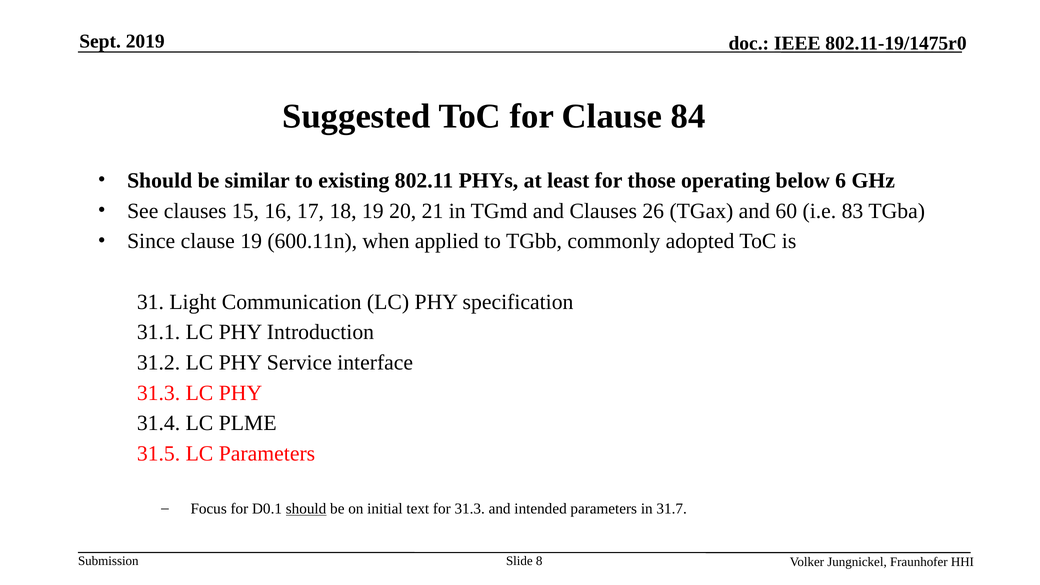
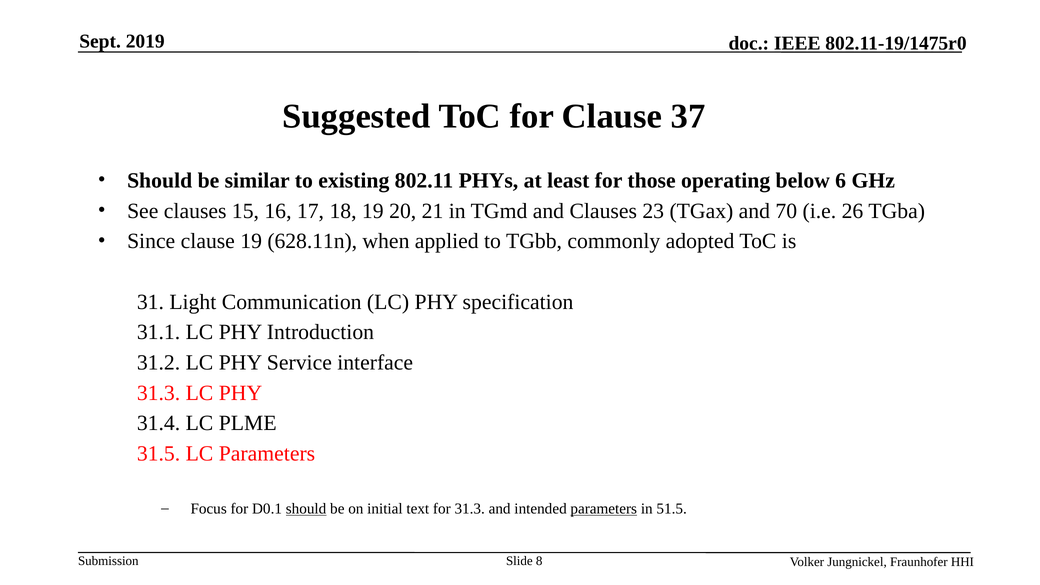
84: 84 -> 37
26: 26 -> 23
60: 60 -> 70
83: 83 -> 26
600.11n: 600.11n -> 628.11n
parameters at (604, 509) underline: none -> present
31.7: 31.7 -> 51.5
